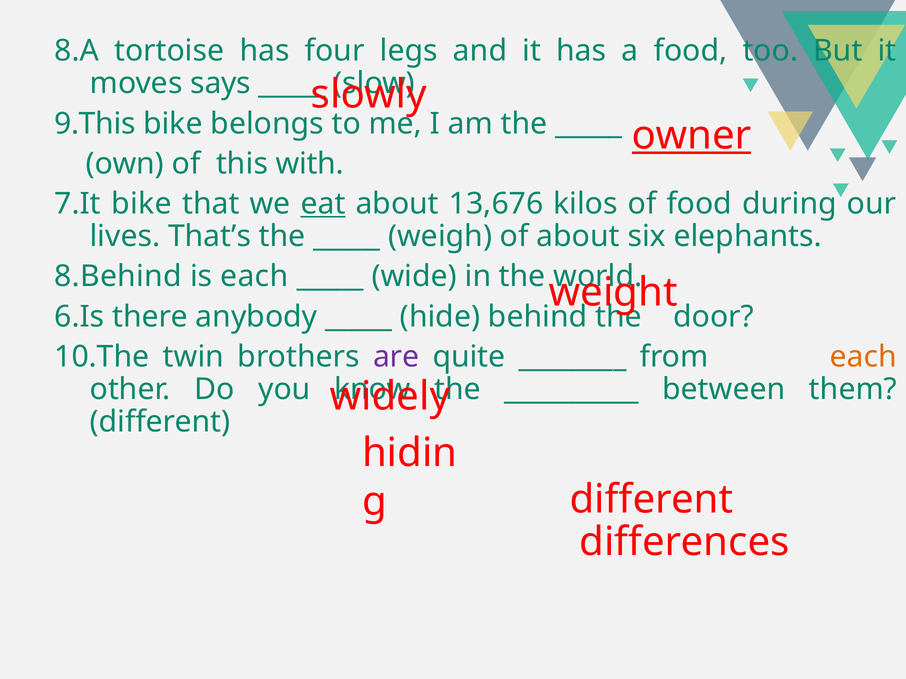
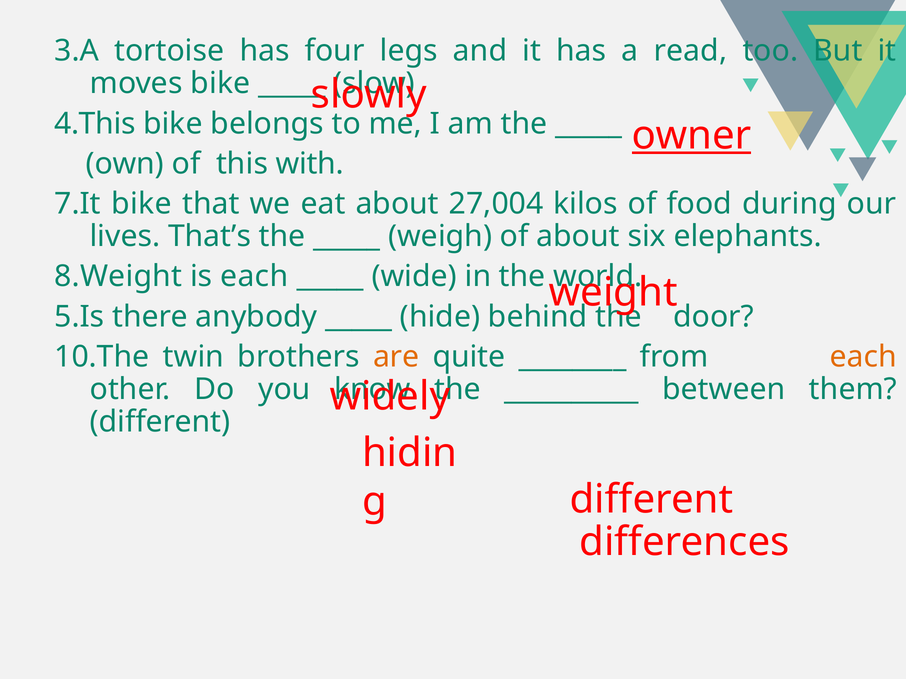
8.A: 8.A -> 3.A
a food: food -> read
moves says: says -> bike
9.This: 9.This -> 4.This
eat underline: present -> none
13,676: 13,676 -> 27,004
8.Behind: 8.Behind -> 8.Weight
6.Is: 6.Is -> 5.Is
are colour: purple -> orange
